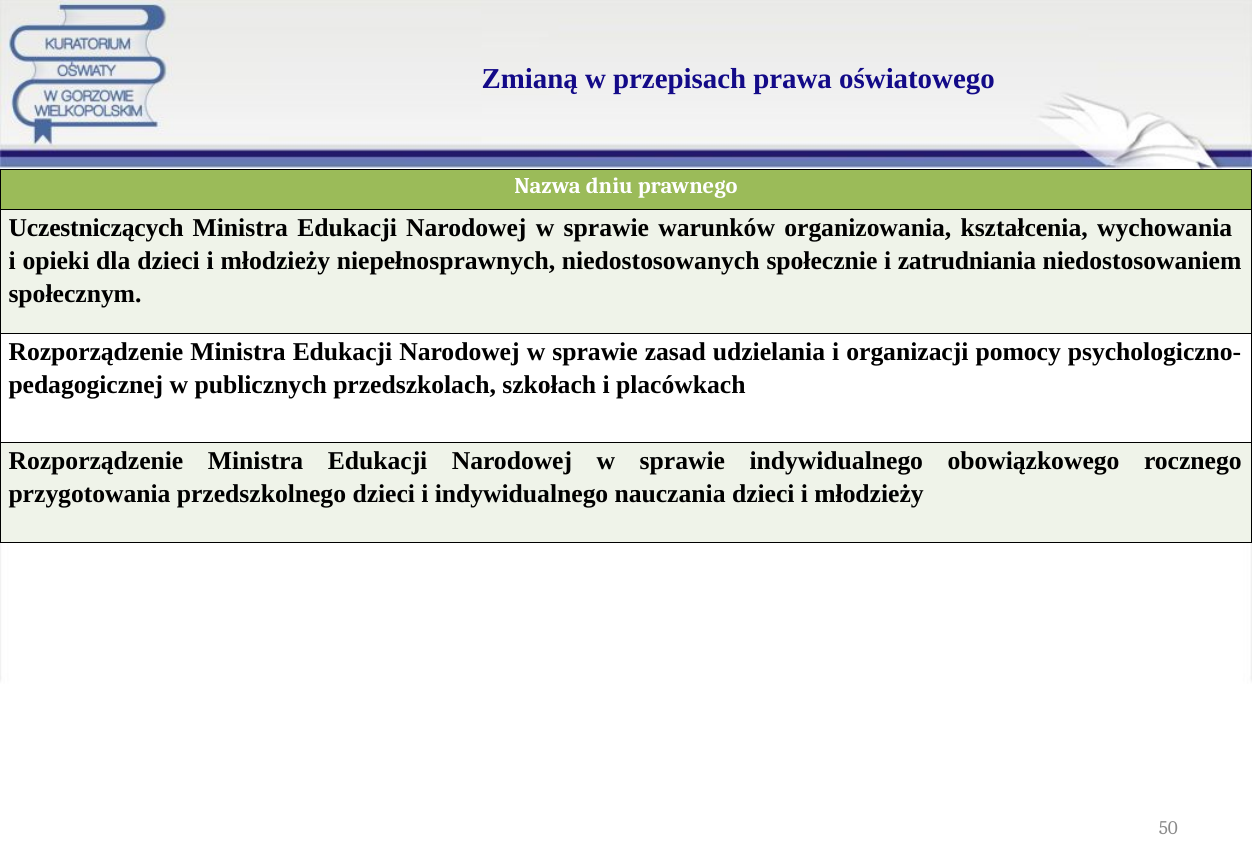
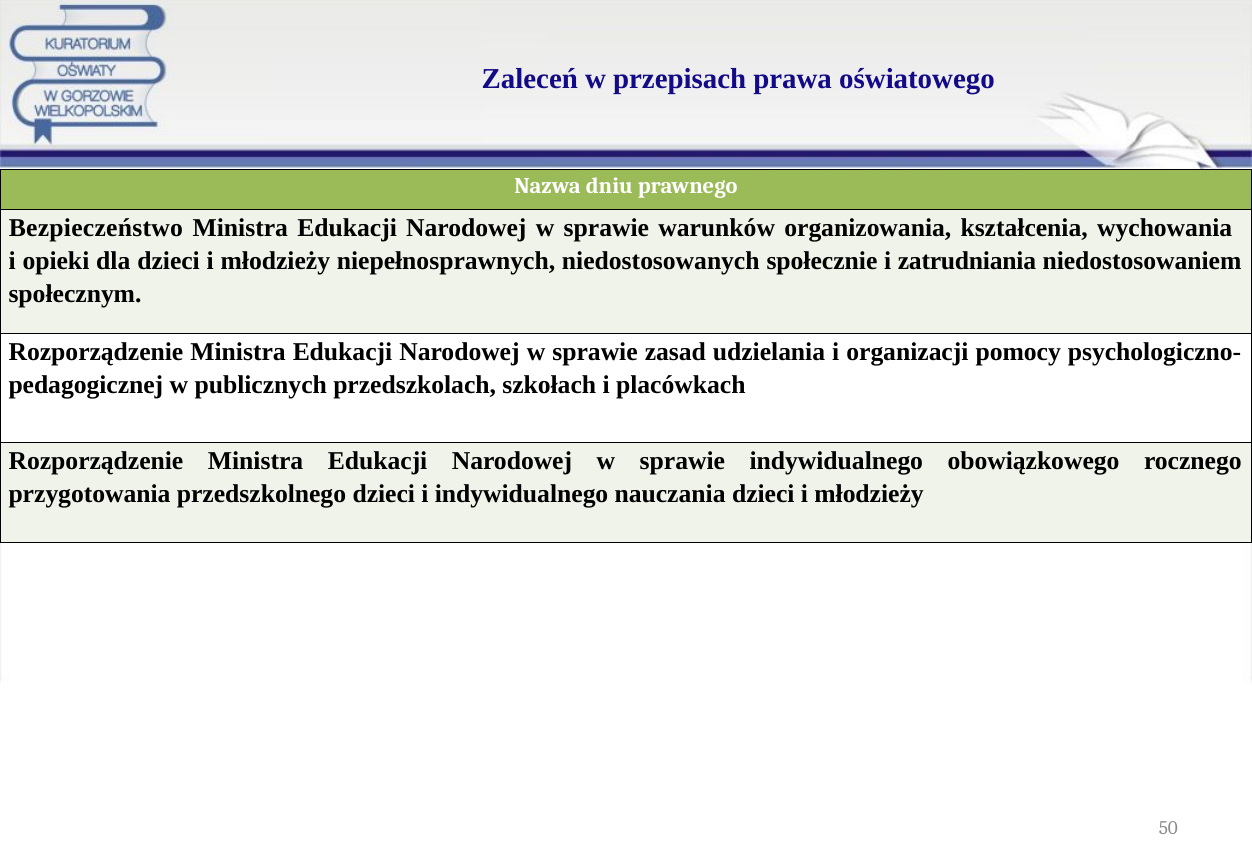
Zmianą: Zmianą -> Zaleceń
Uczestniczących: Uczestniczących -> Bezpieczeństwo
